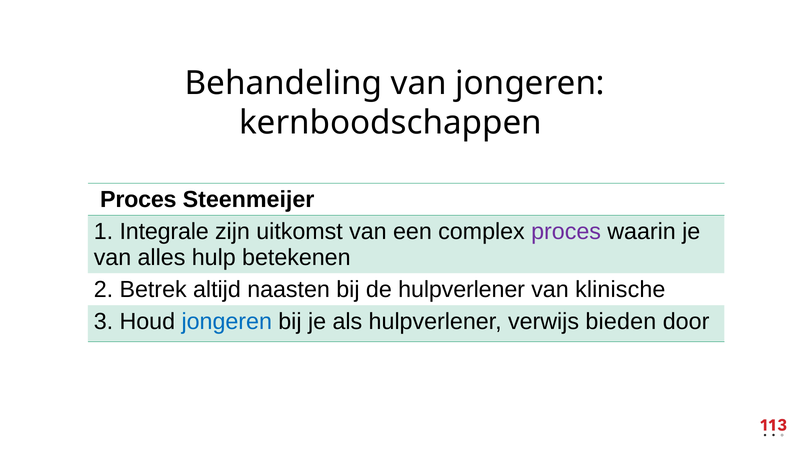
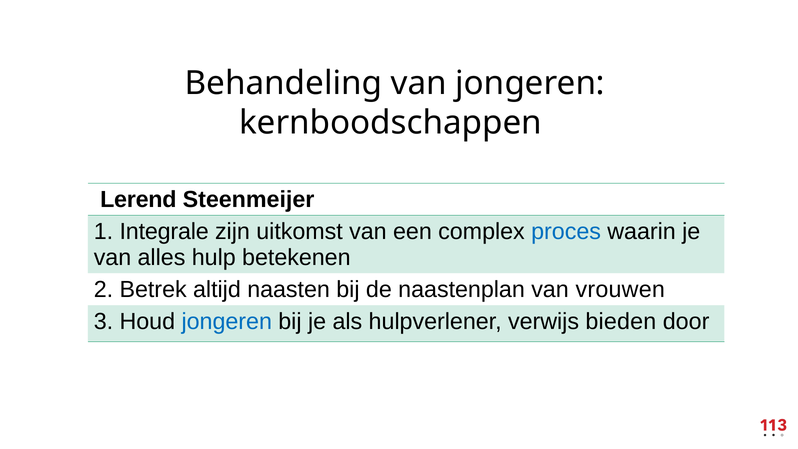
Proces at (138, 200): Proces -> Lerend
proces at (566, 232) colour: purple -> blue
de hulpverlener: hulpverlener -> naastenplan
klinische: klinische -> vrouwen
